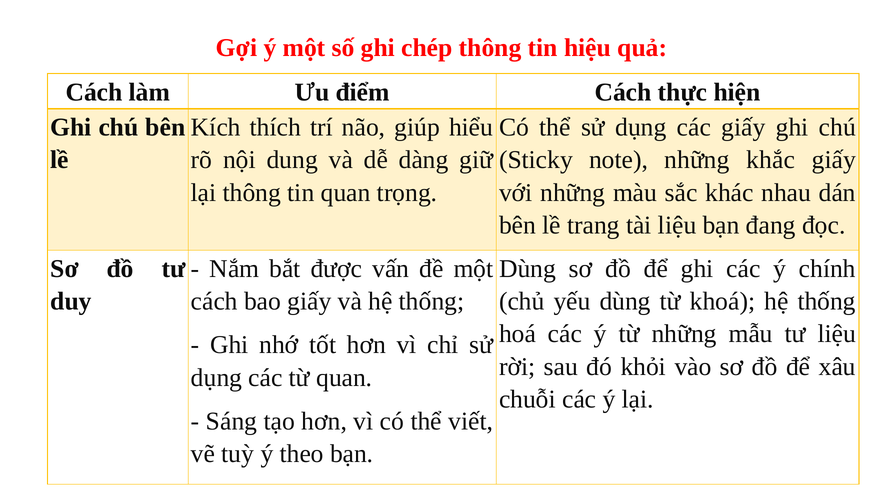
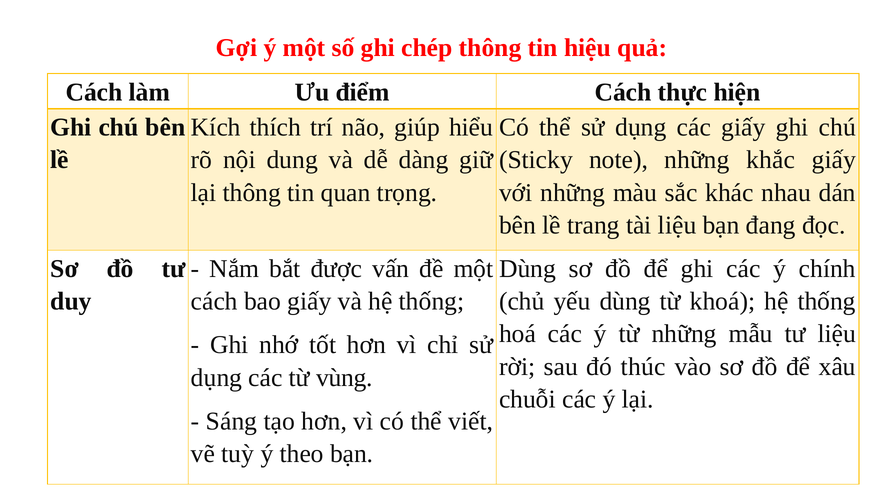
khỏi: khỏi -> thúc
từ quan: quan -> vùng
